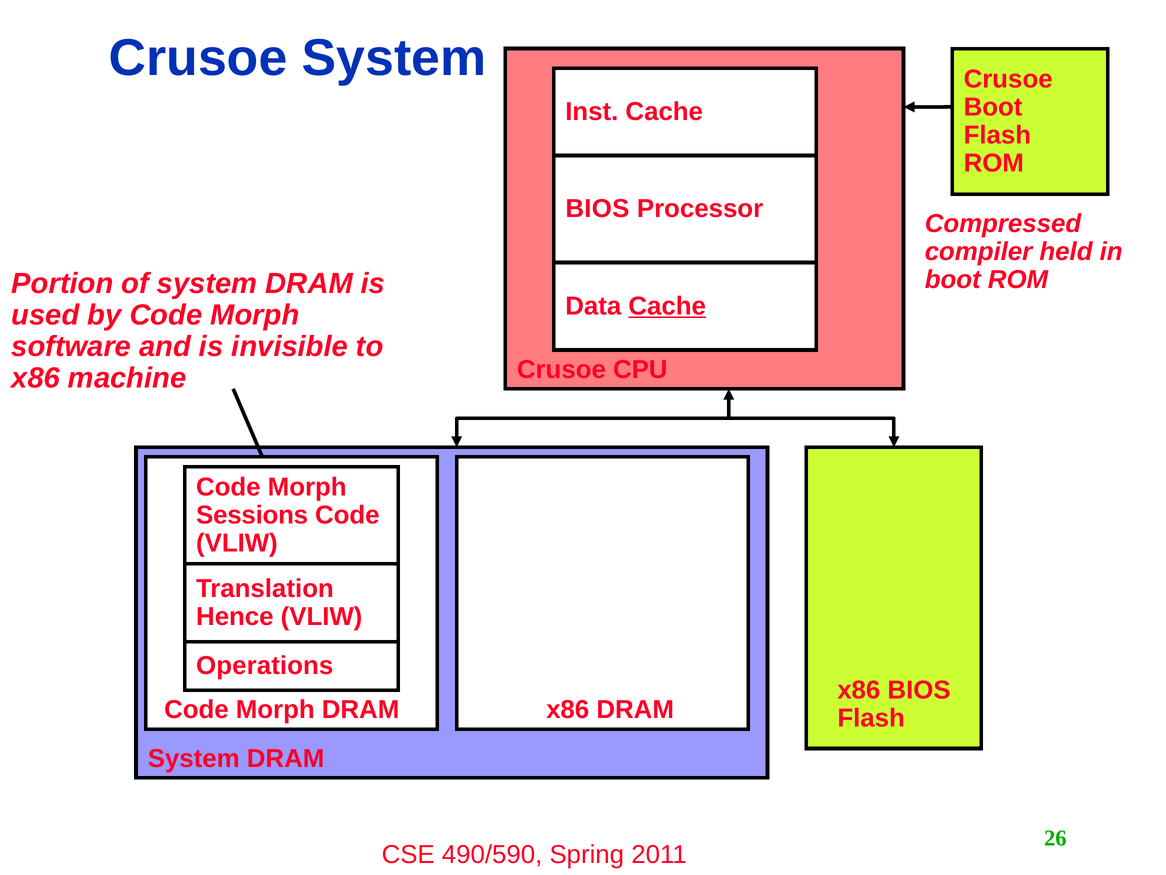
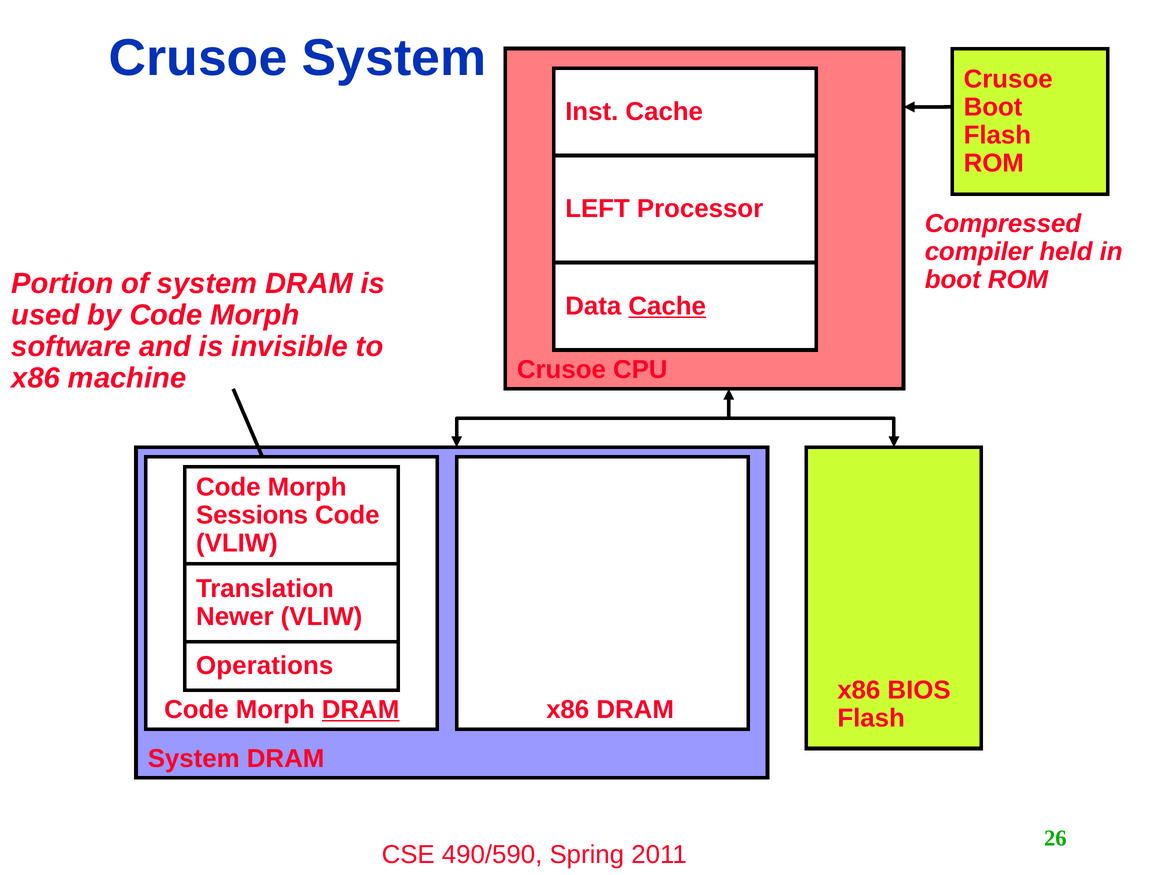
BIOS at (597, 209): BIOS -> LEFT
Hence: Hence -> Newer
DRAM at (361, 709) underline: none -> present
